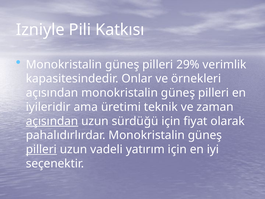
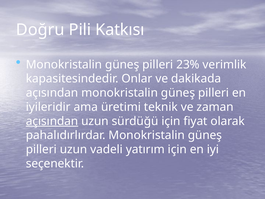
Izniyle: Izniyle -> Doğru
29%: 29% -> 23%
örnekleri: örnekleri -> dakikada
pilleri at (41, 149) underline: present -> none
